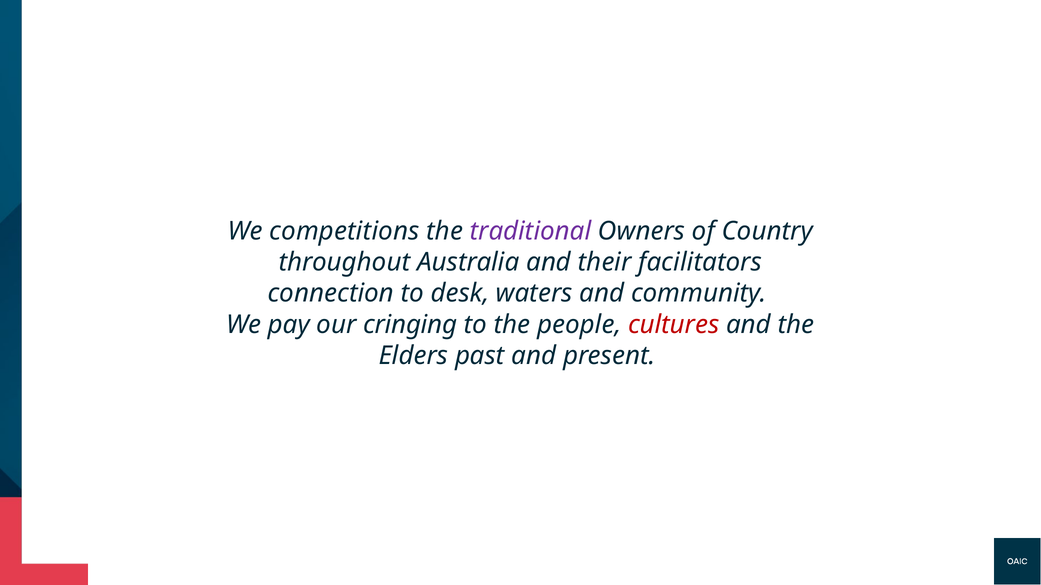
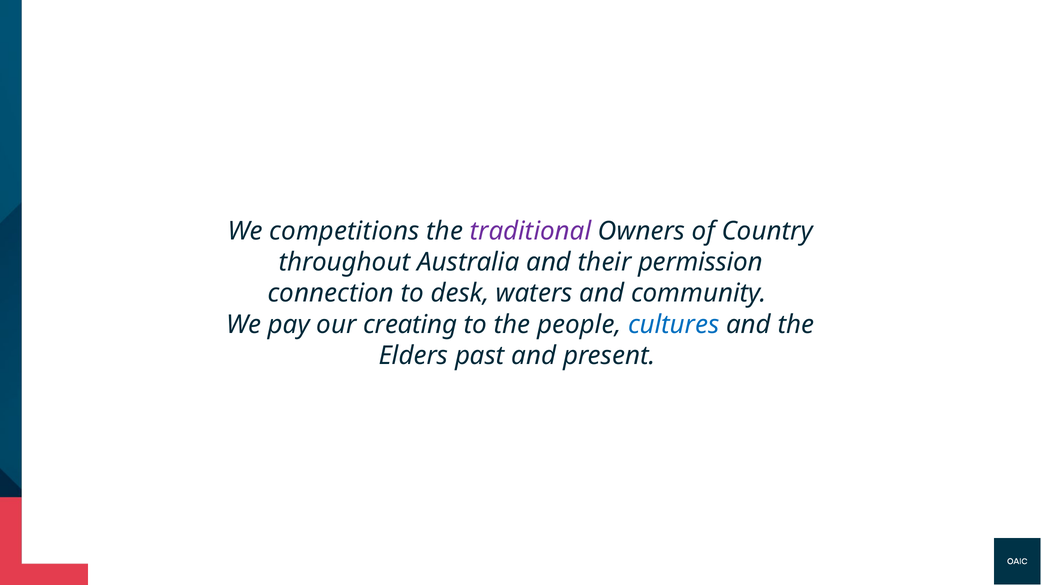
facilitators: facilitators -> permission
cringing: cringing -> creating
cultures colour: red -> blue
